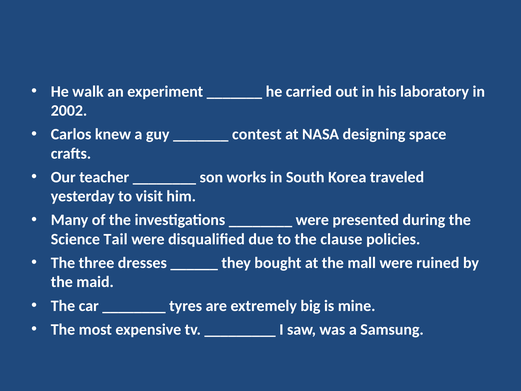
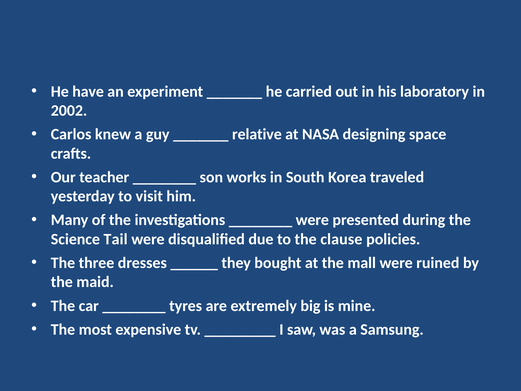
walk: walk -> have
contest: contest -> relative
